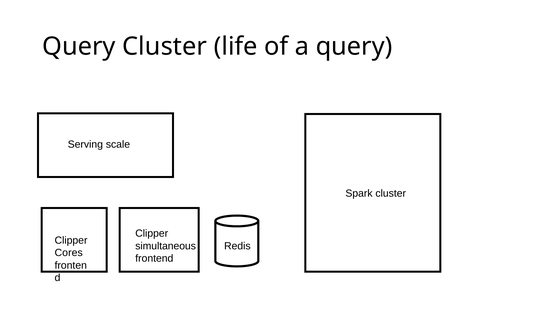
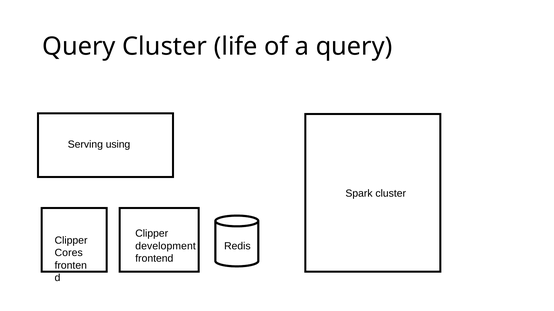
scale: scale -> using
simultaneous: simultaneous -> development
